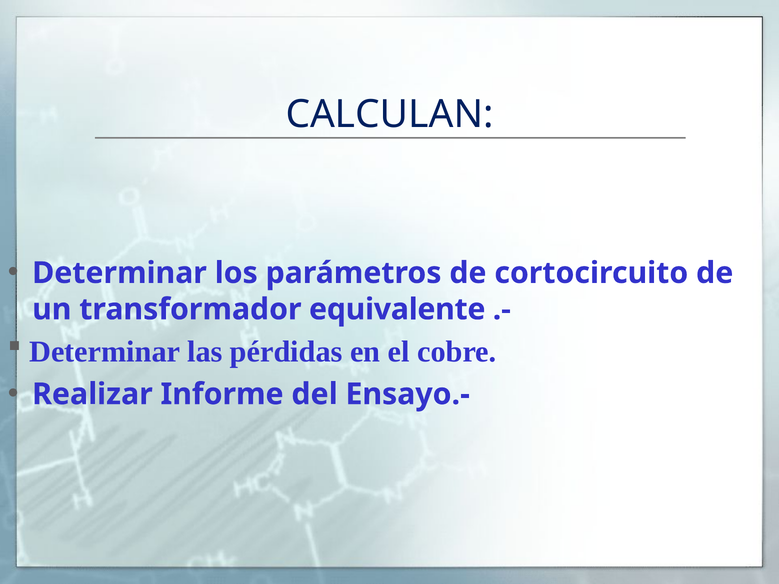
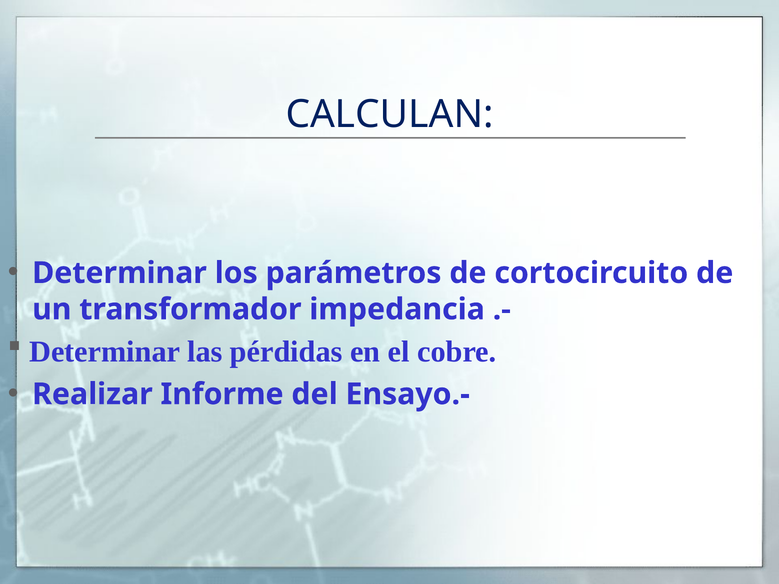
equivalente: equivalente -> impedancia
